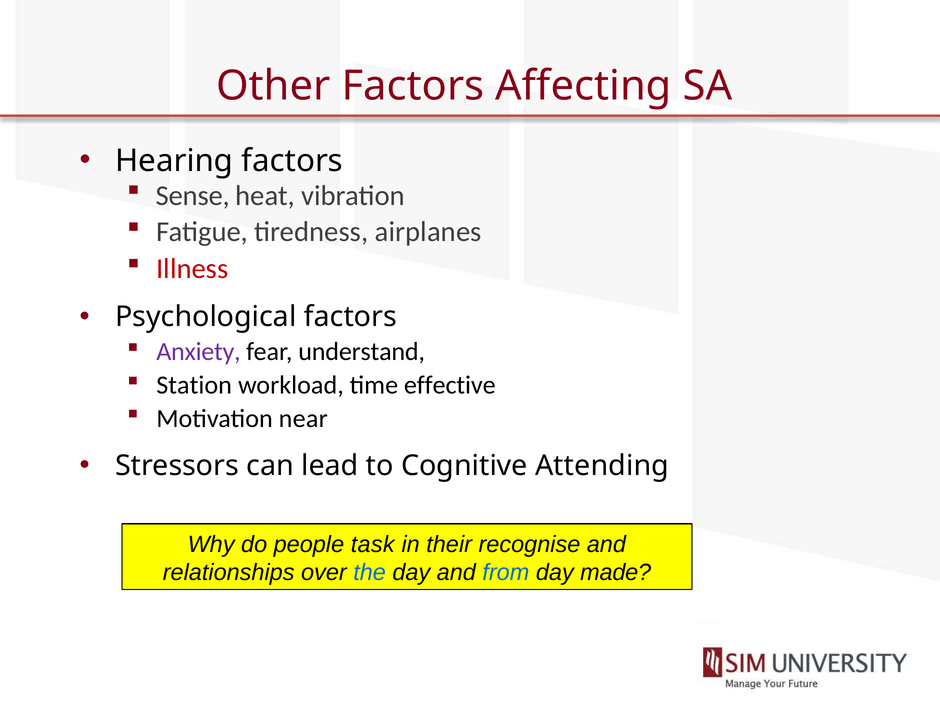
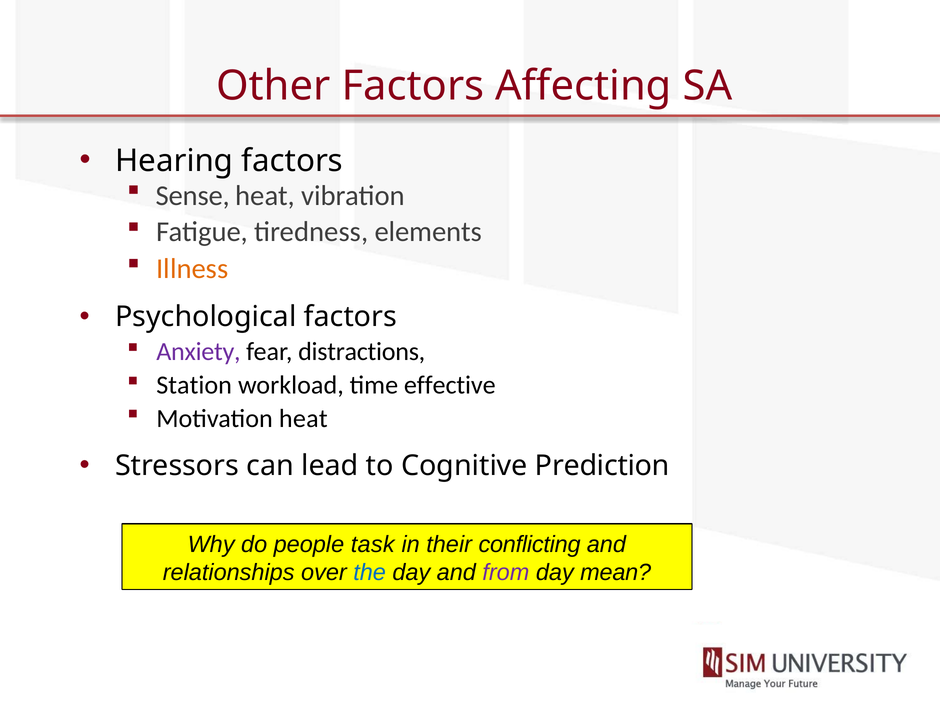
airplanes: airplanes -> elements
Illness colour: red -> orange
understand: understand -> distractions
Motivation near: near -> heat
Attending: Attending -> Prediction
recognise: recognise -> conflicting
from colour: blue -> purple
made: made -> mean
